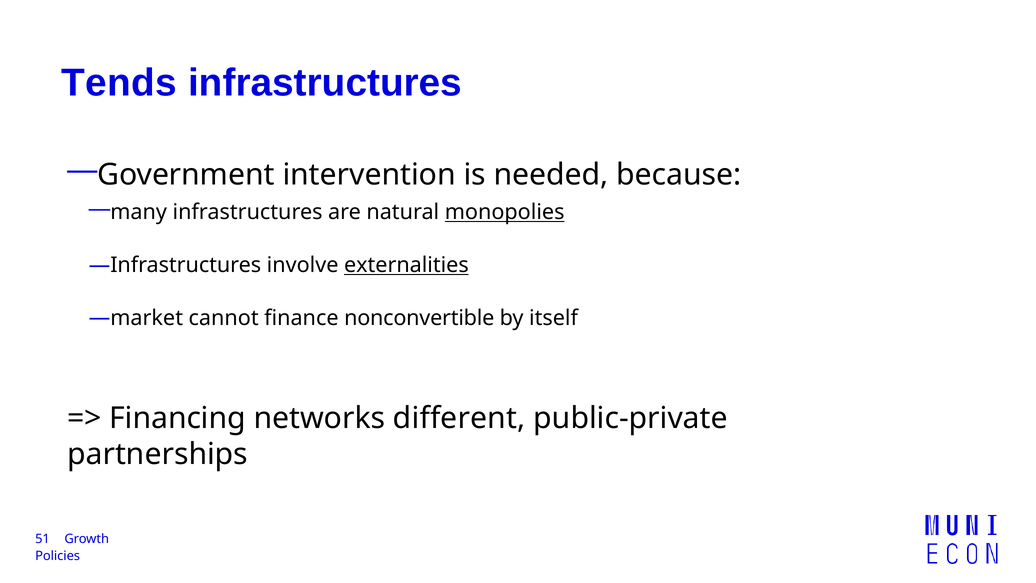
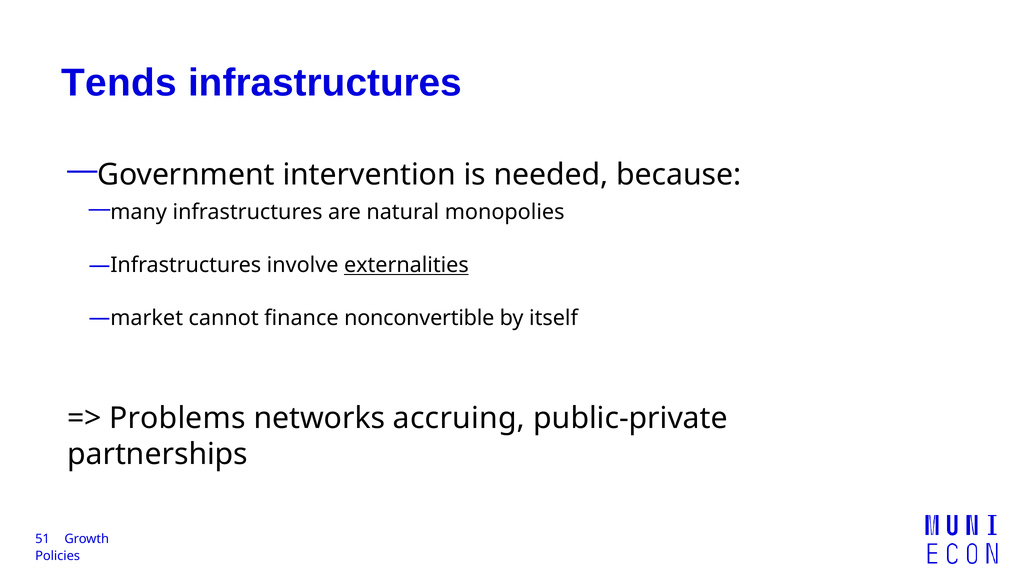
monopolies underline: present -> none
Financing: Financing -> Problems
different: different -> accruing
